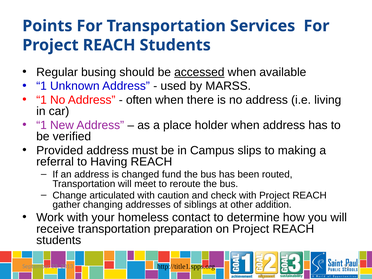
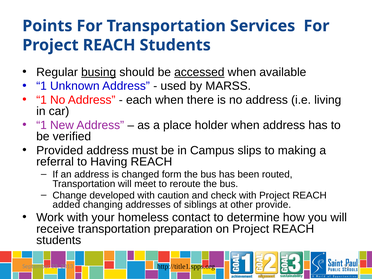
busing underline: none -> present
often: often -> each
fund: fund -> form
articulated: articulated -> developed
gather: gather -> added
addition: addition -> provide
